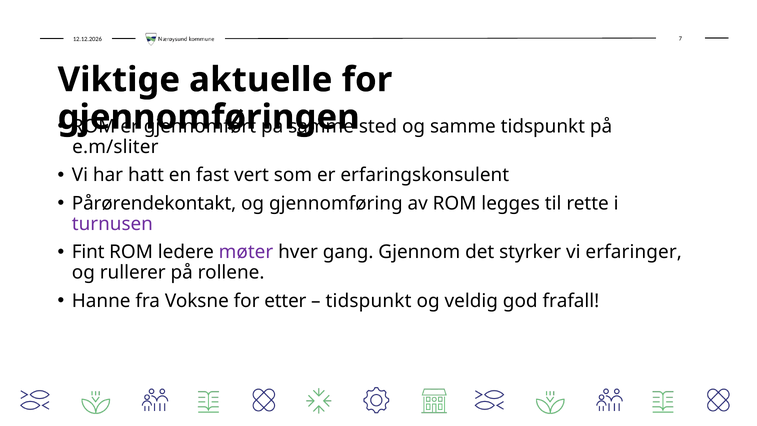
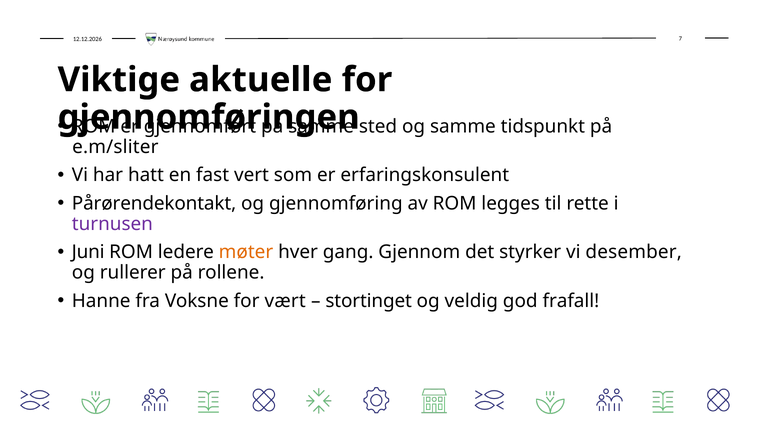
Fint: Fint -> Juni
møter colour: purple -> orange
erfaringer: erfaringer -> desember
etter: etter -> vært
tidspunkt at (369, 301): tidspunkt -> stortinget
